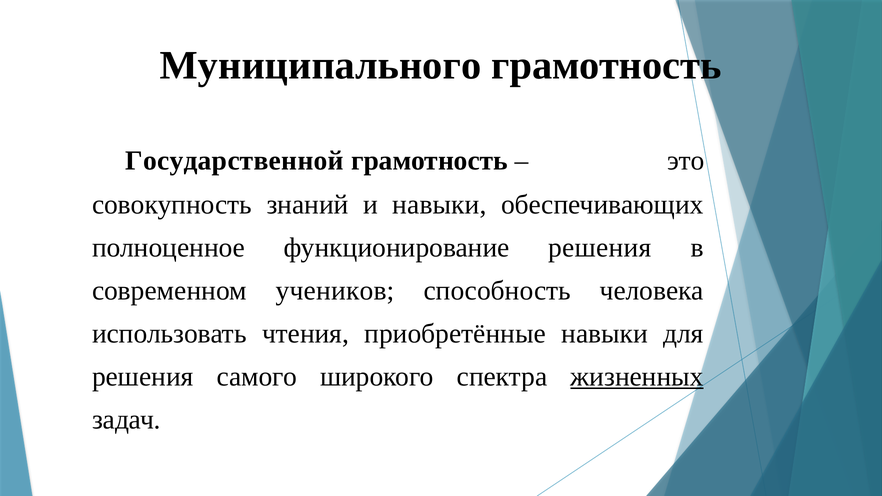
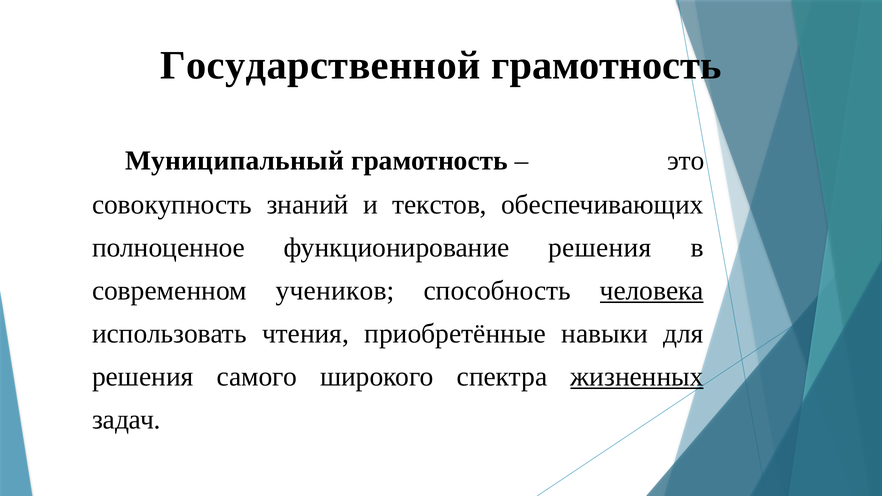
Муниципального: Муниципального -> Государственной
Государственной: Государственной -> Муниципальный
и навыки: навыки -> текстов
человека underline: none -> present
